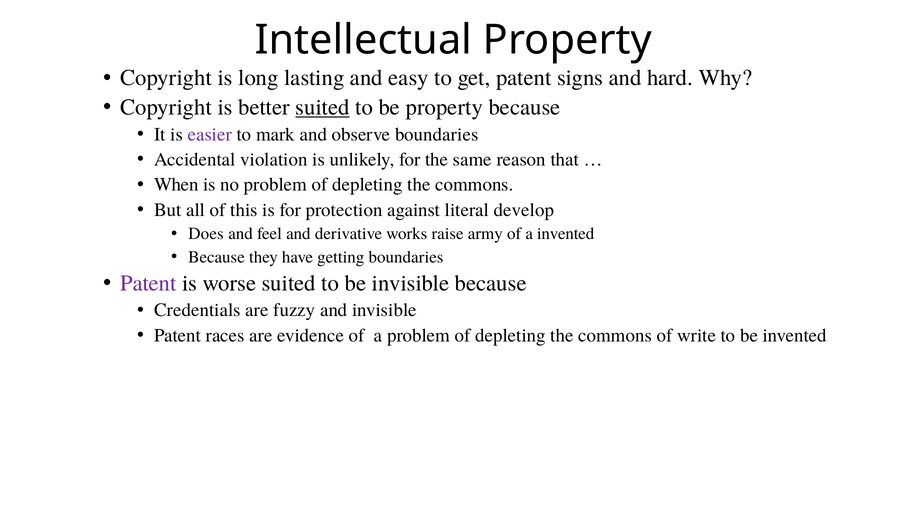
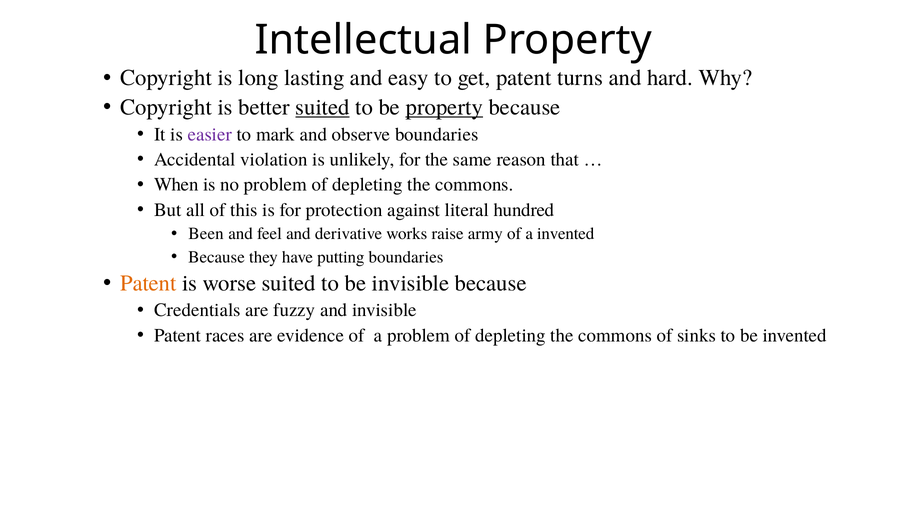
signs: signs -> turns
property at (444, 107) underline: none -> present
develop: develop -> hundred
Does: Does -> Been
getting: getting -> putting
Patent at (148, 283) colour: purple -> orange
write: write -> sinks
